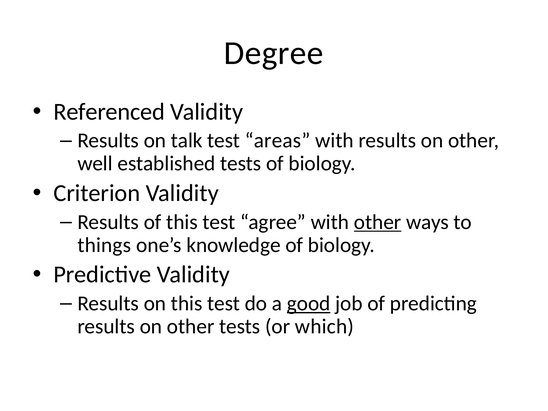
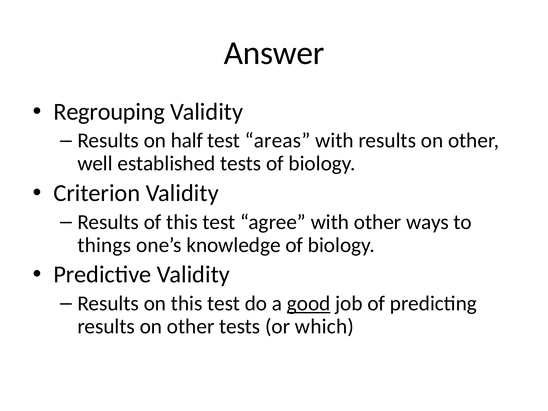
Degree: Degree -> Answer
Referenced: Referenced -> Regrouping
talk: talk -> half
other at (378, 222) underline: present -> none
